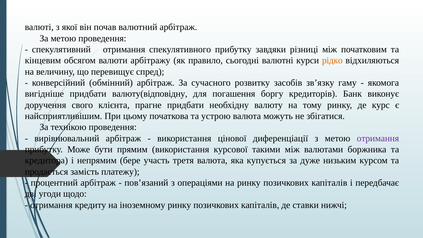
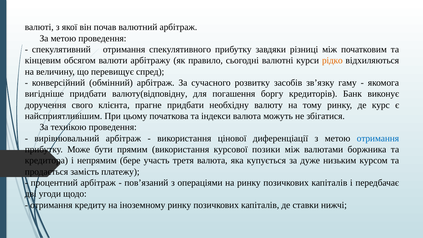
устрою: устрою -> індекси
отримання at (378, 138) colour: purple -> blue
такими: такими -> позики
